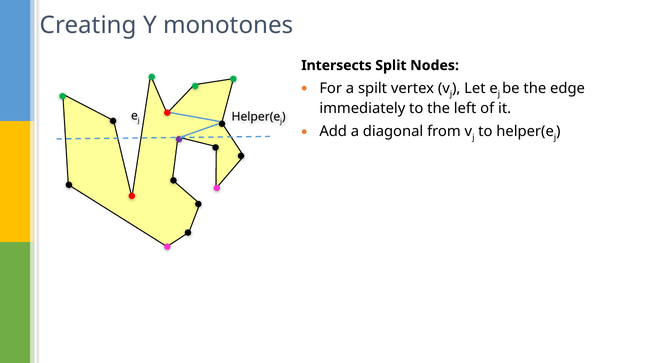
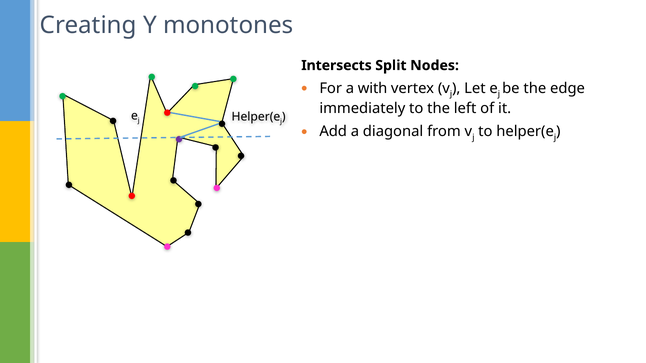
spilt: spilt -> with
